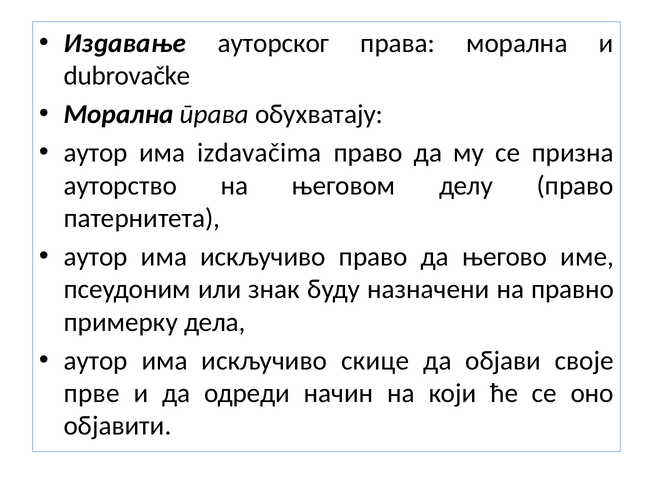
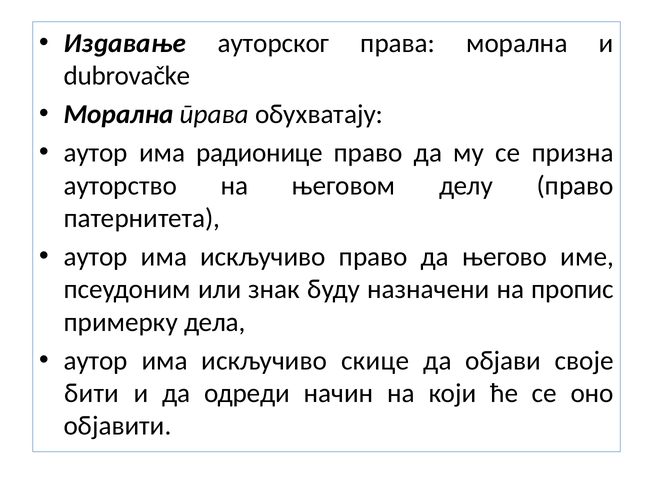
izdavačima: izdavačima -> радионице
правно: правно -> пропис
прве: прве -> бити
